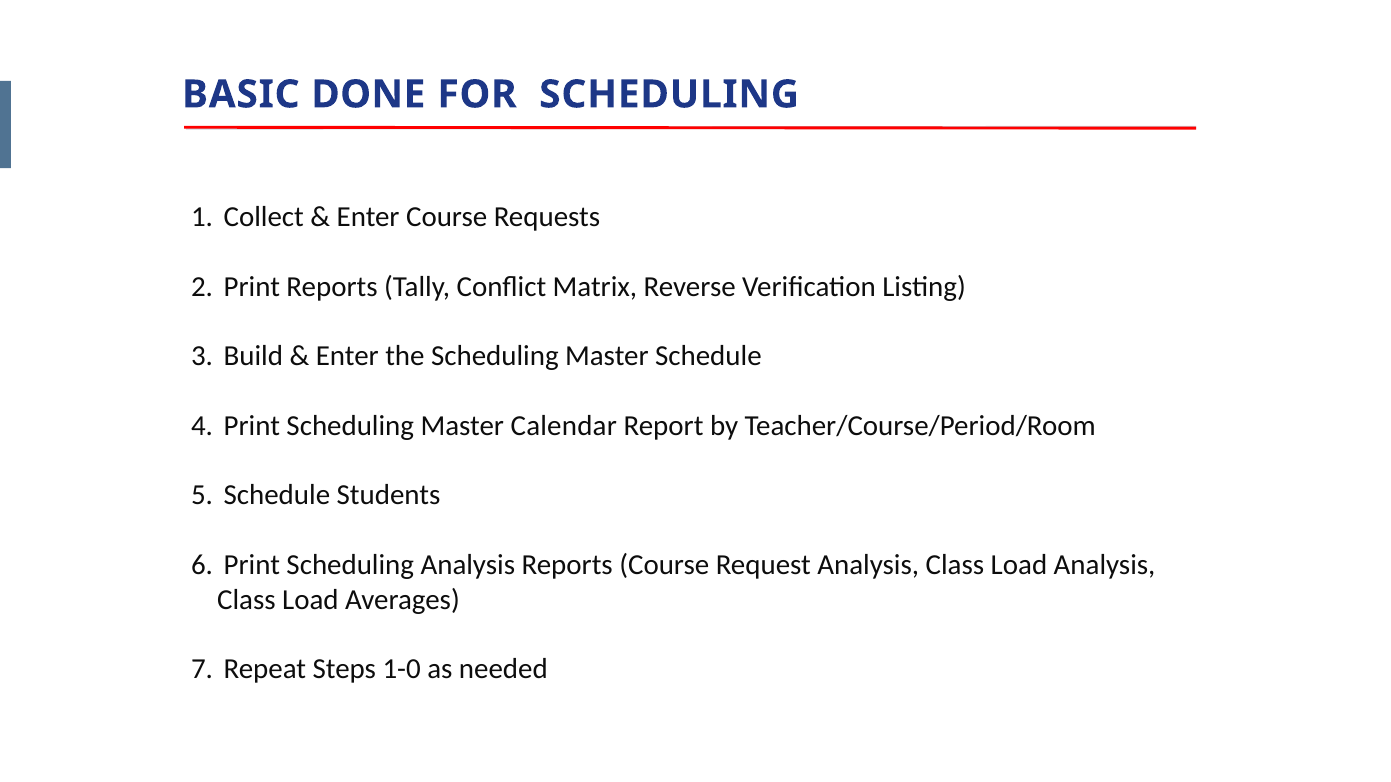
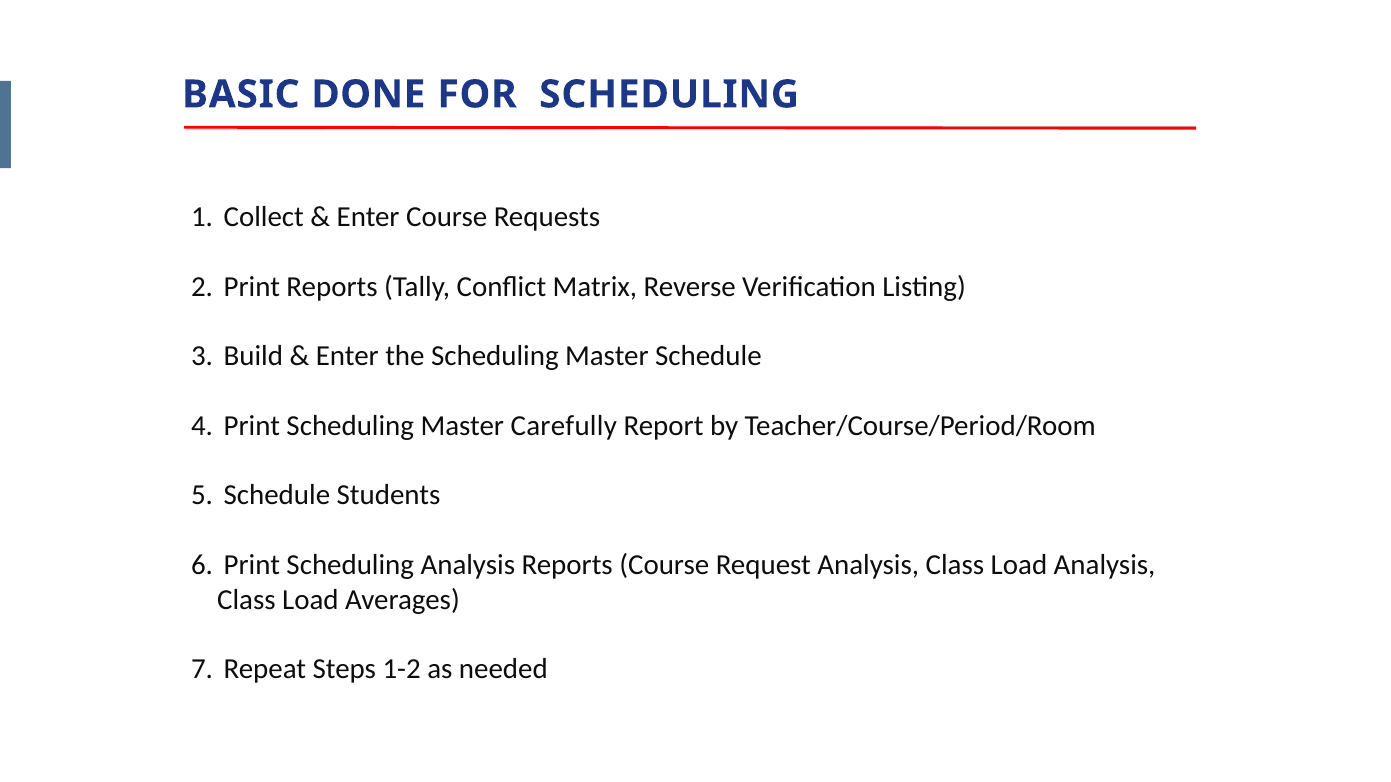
Calendar: Calendar -> Carefully
1-0: 1-0 -> 1-2
